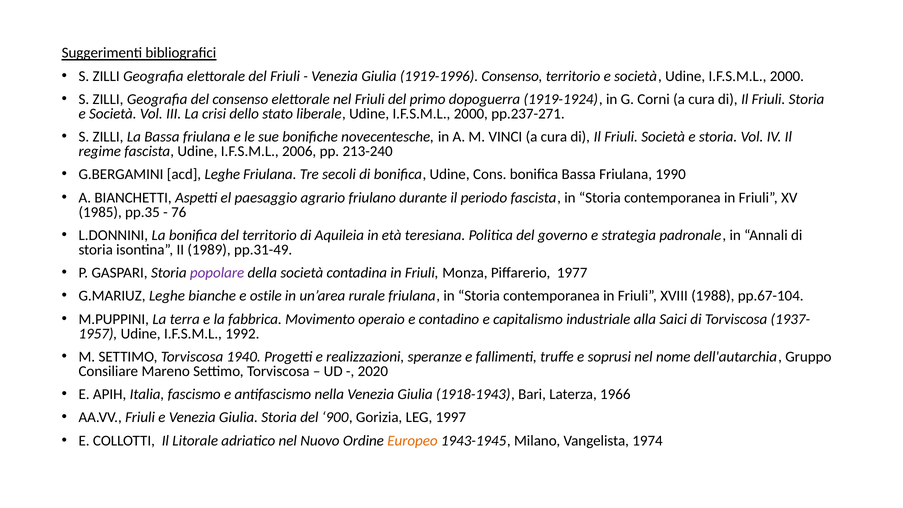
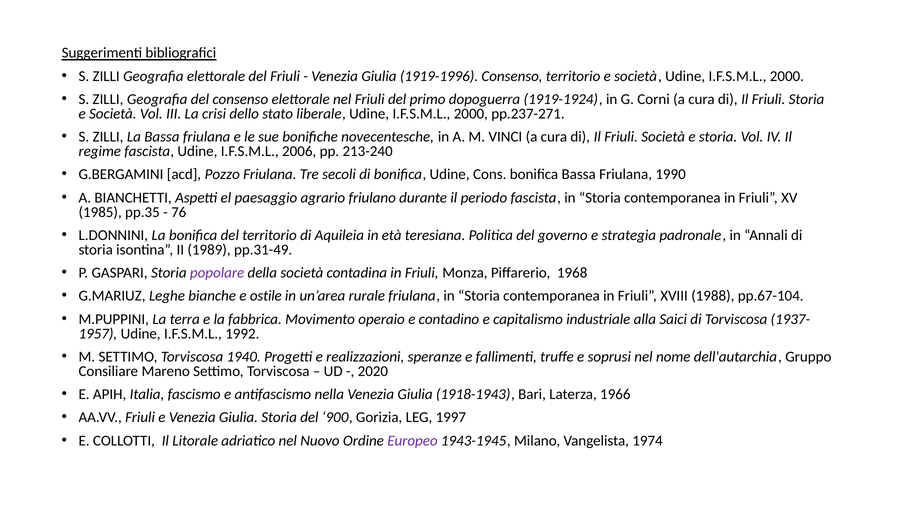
acd Leghe: Leghe -> Pozzo
1977: 1977 -> 1968
Europeo colour: orange -> purple
